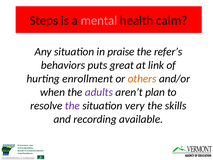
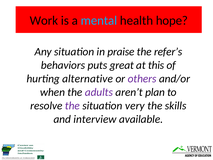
Steps: Steps -> Work
mental at (99, 20) colour: pink -> light blue
calm: calm -> hope
link: link -> this
enrollment: enrollment -> alternative
others colour: orange -> purple
recording: recording -> interview
